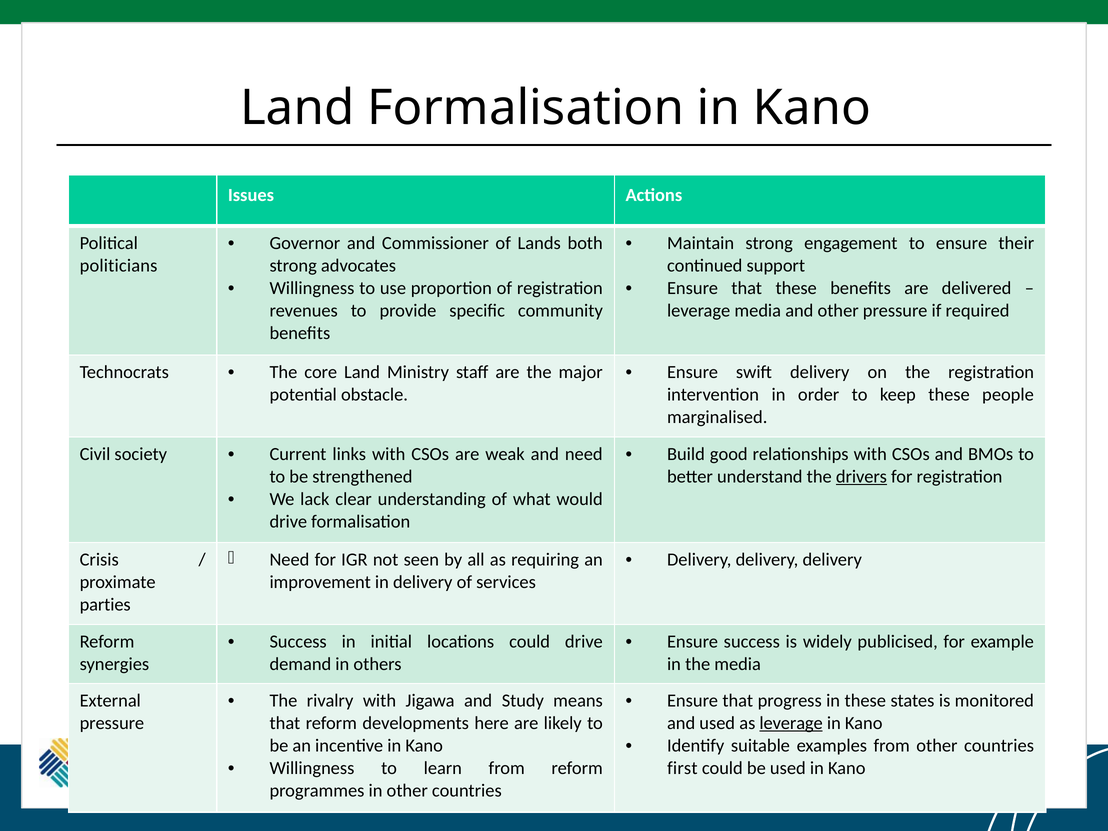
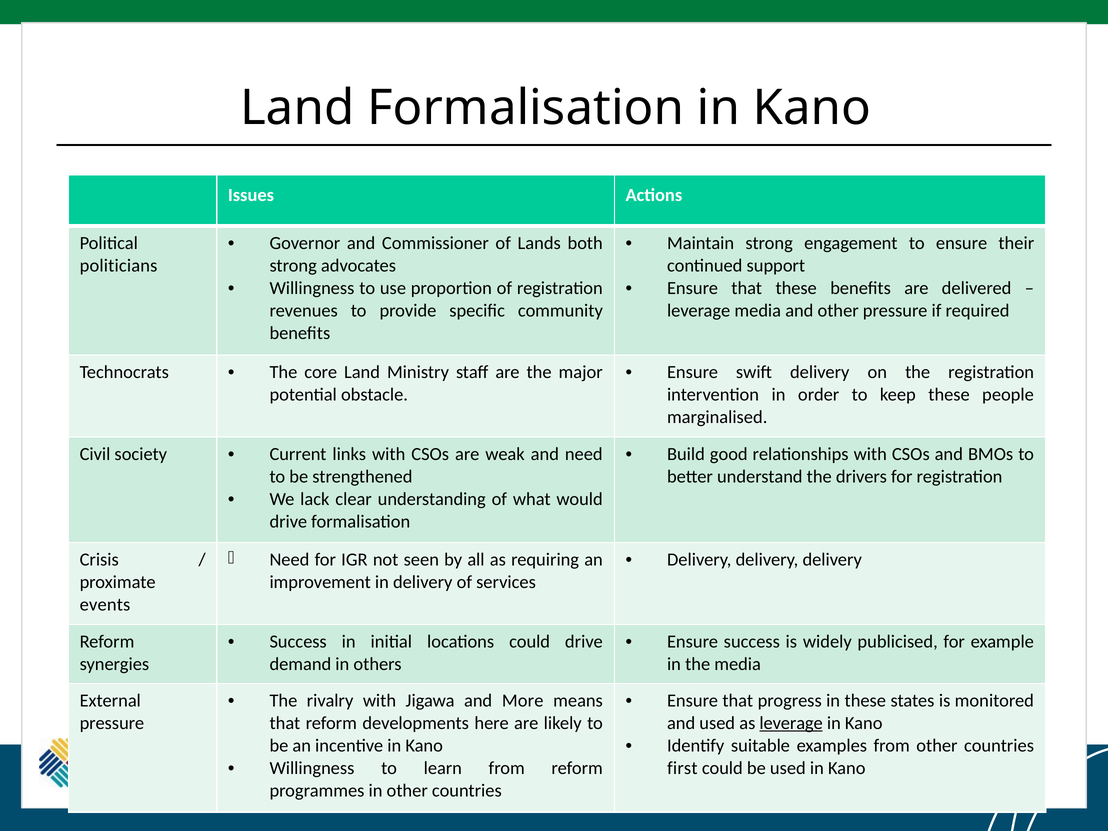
drivers underline: present -> none
parties: parties -> events
Study: Study -> More
